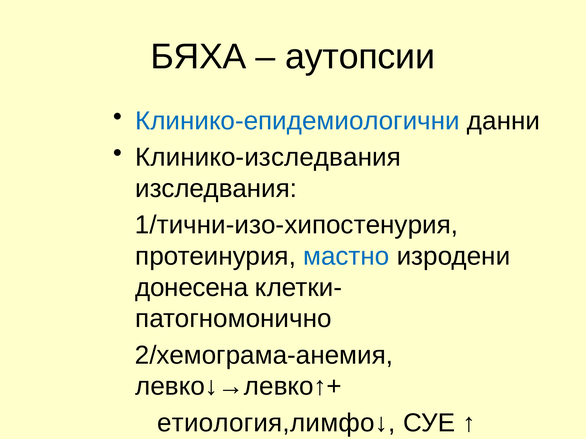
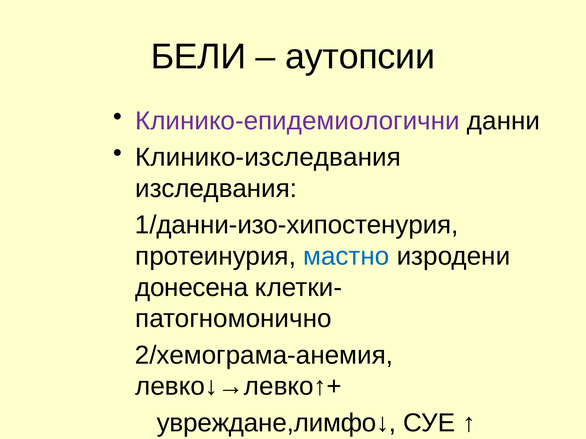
БЯХА: БЯХА -> БЕЛИ
Клинико-епидемиологични colour: blue -> purple
1/тични-изо-хипостенурия: 1/тични-изо-хипостенурия -> 1/данни-изо-хипостенурия
етиология,лимфо↓: етиология,лимфо↓ -> увреждане,лимфо↓
